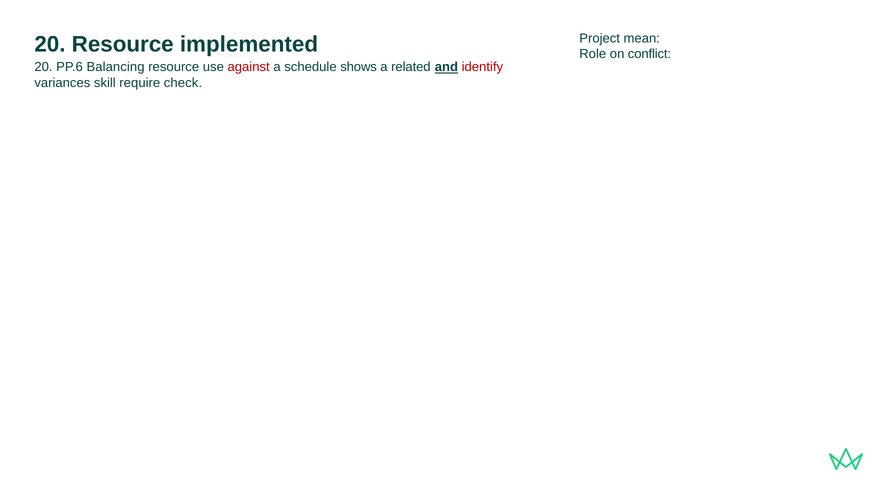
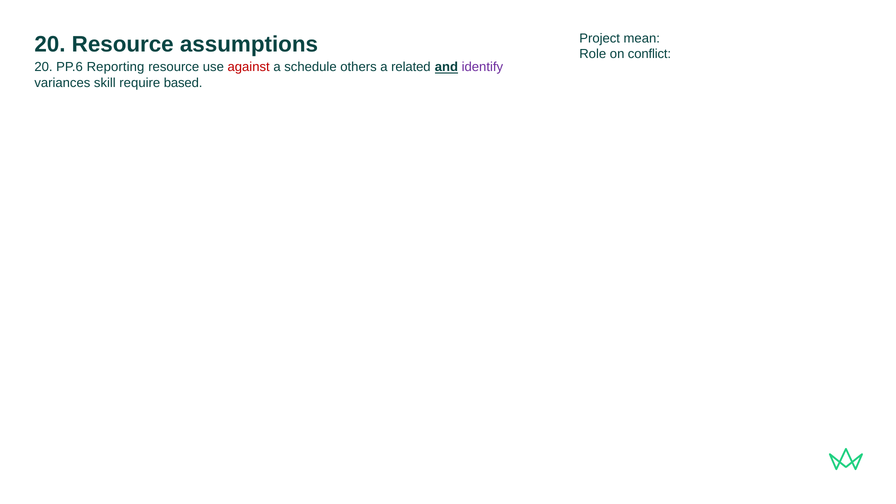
implemented: implemented -> assumptions
Balancing: Balancing -> Reporting
shows: shows -> others
identify colour: red -> purple
check: check -> based
